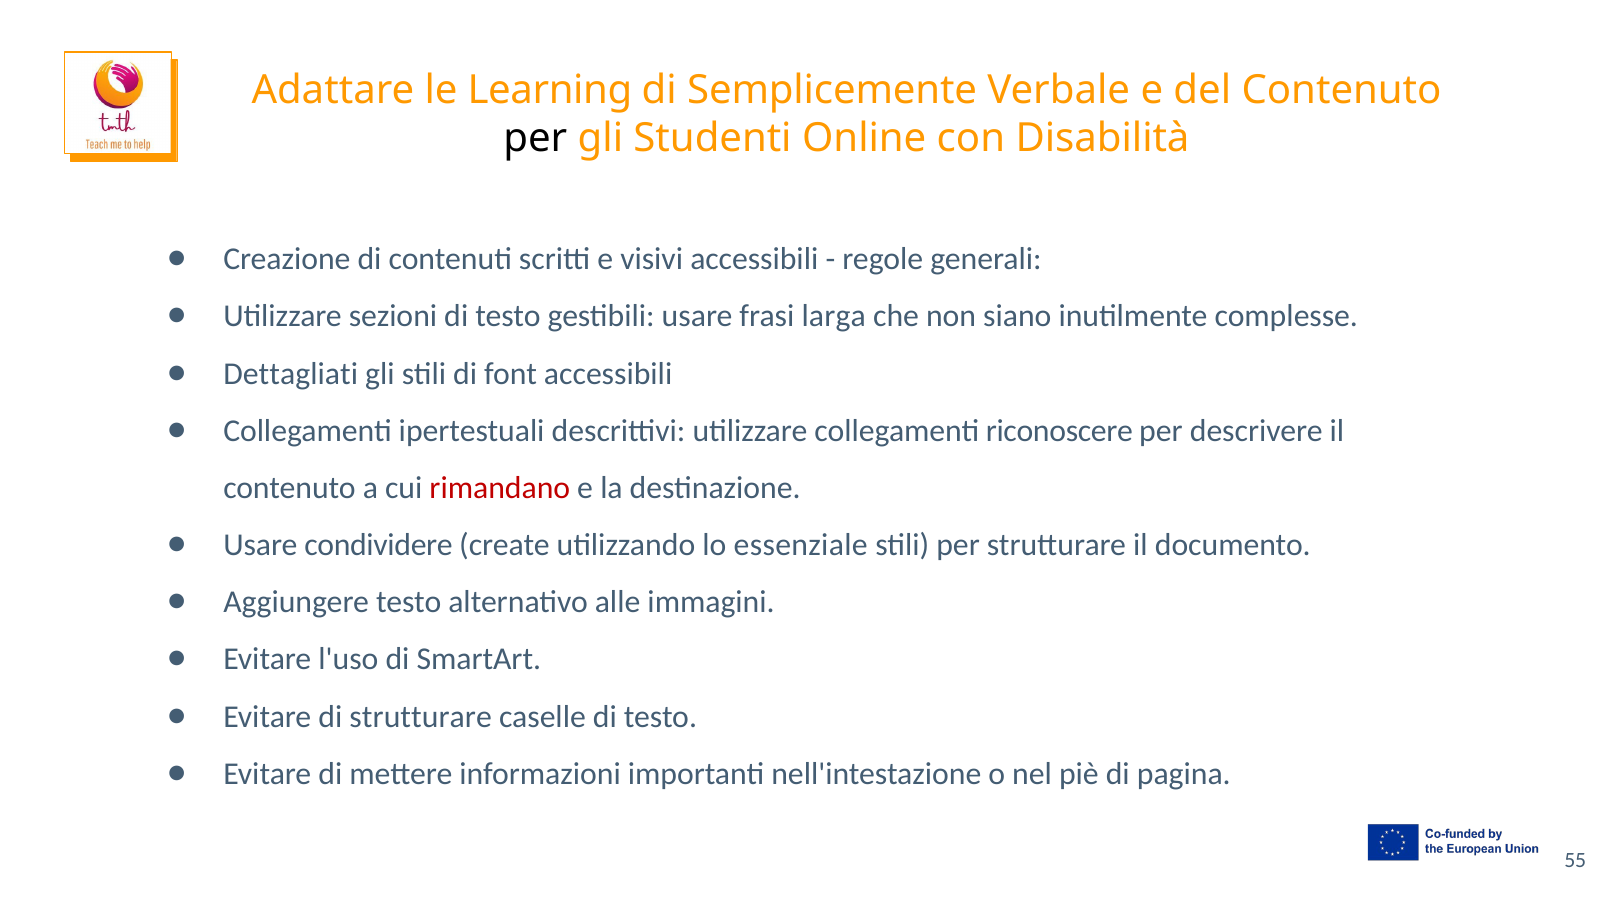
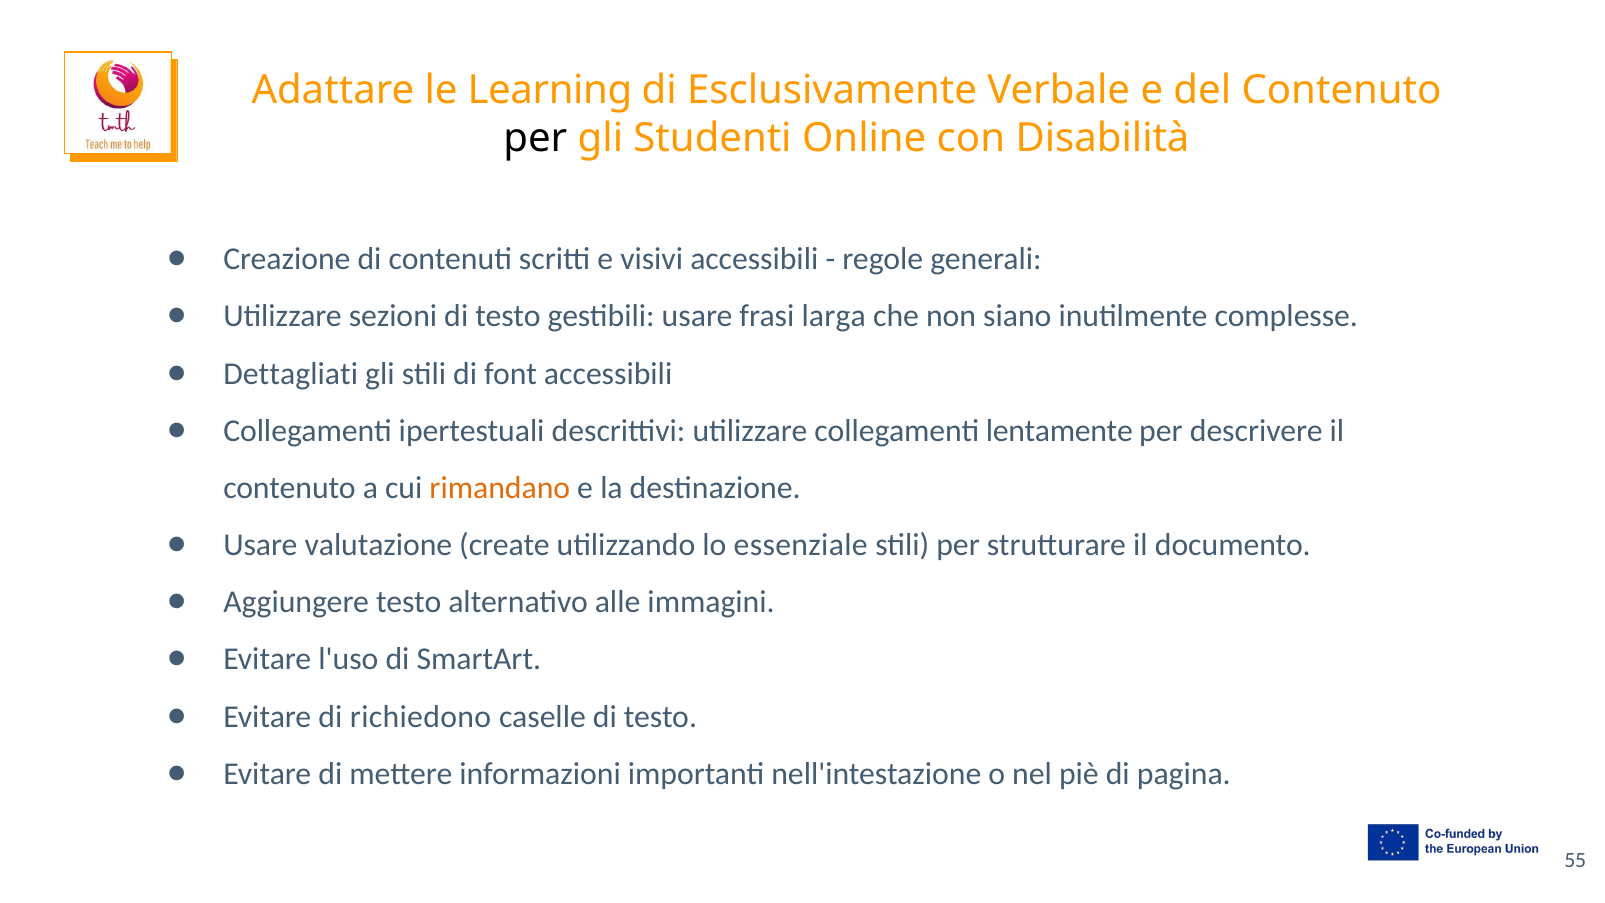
Semplicemente: Semplicemente -> Esclusivamente
riconoscere: riconoscere -> lentamente
rimandano colour: red -> orange
condividere: condividere -> valutazione
di strutturare: strutturare -> richiedono
